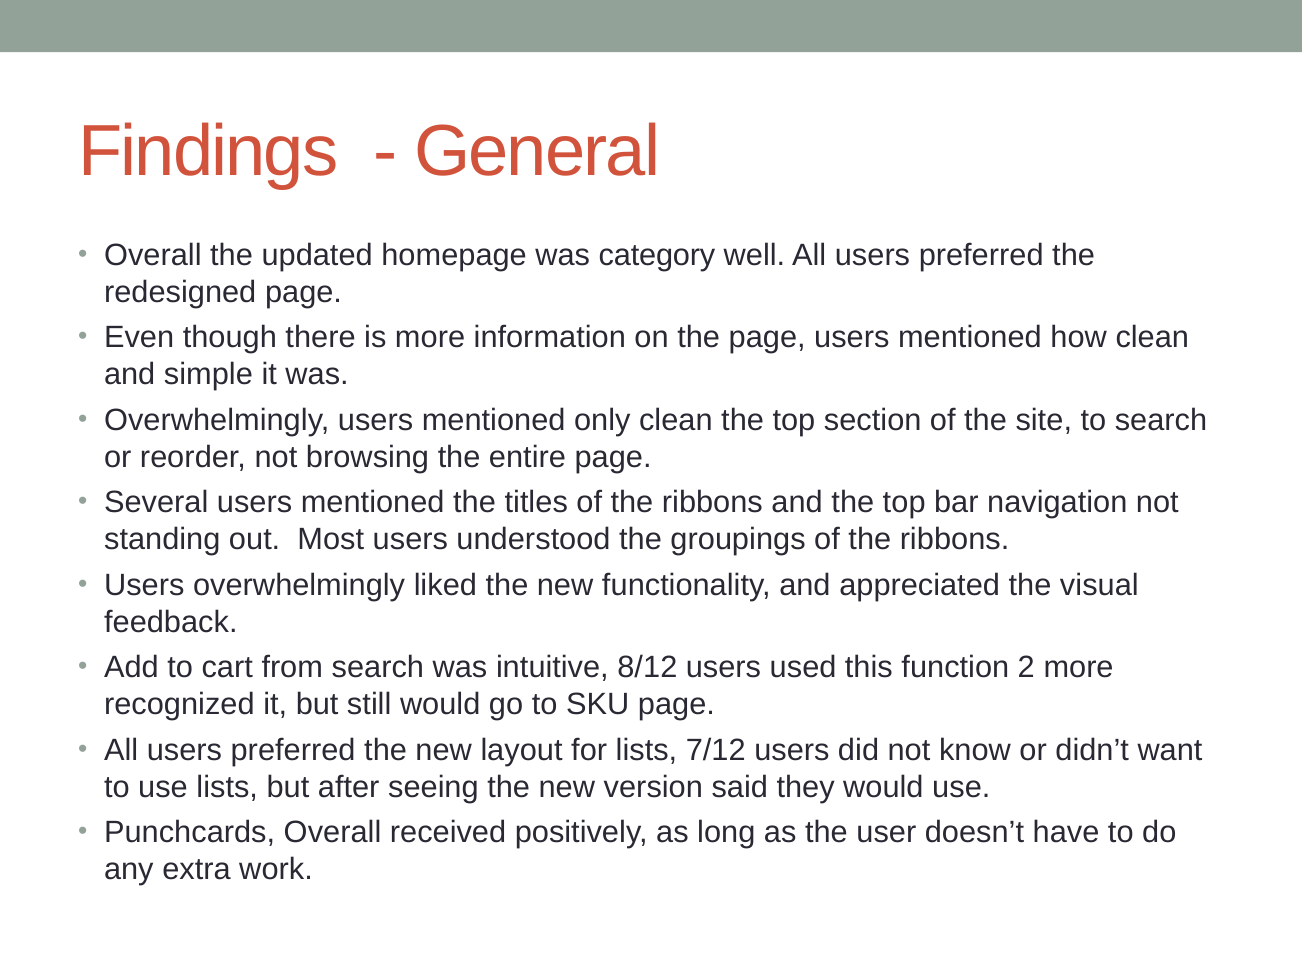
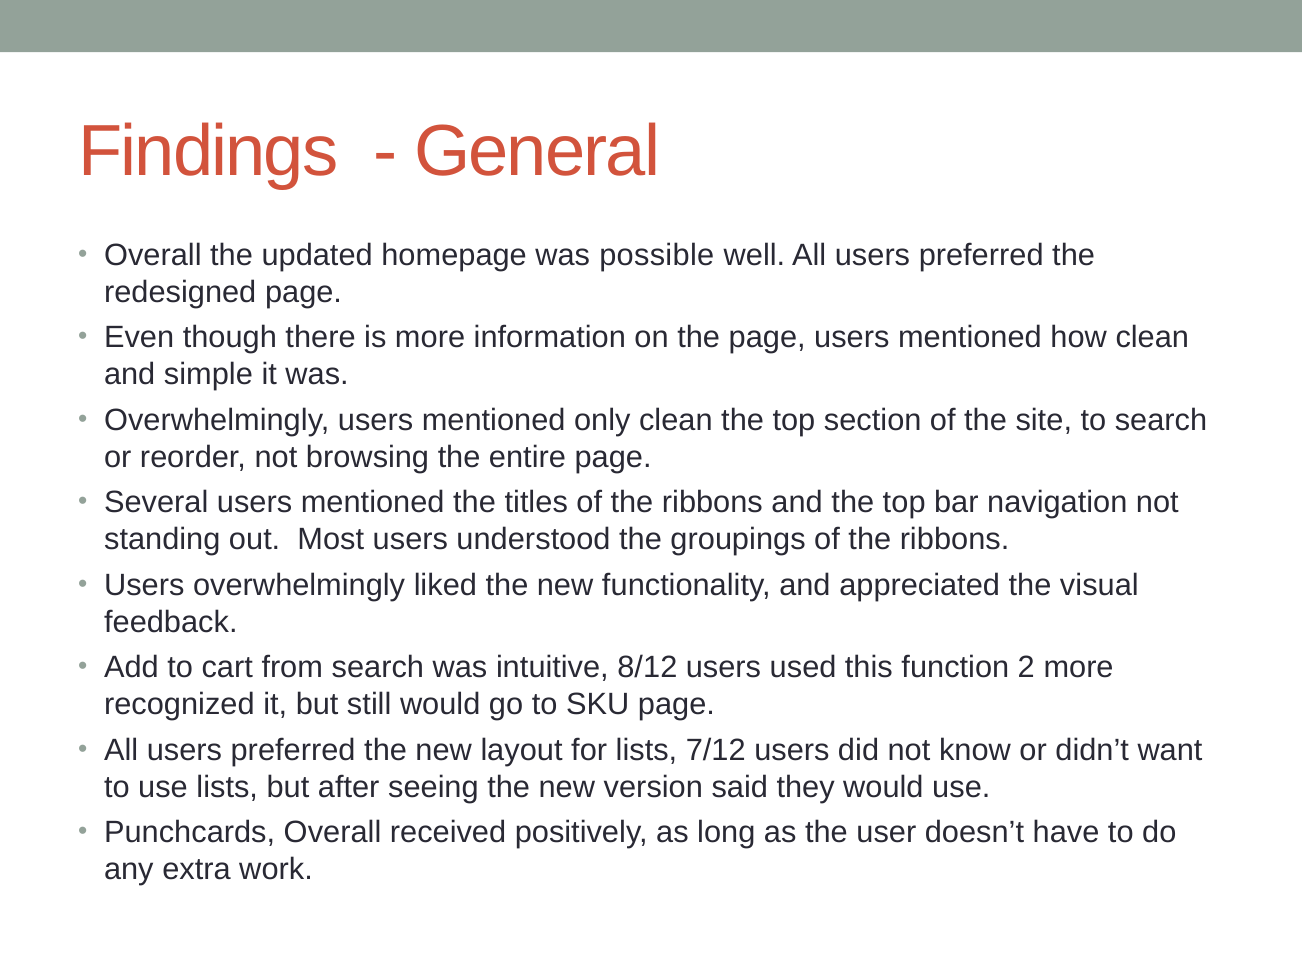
category: category -> possible
